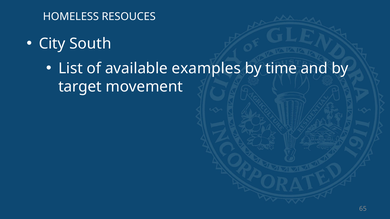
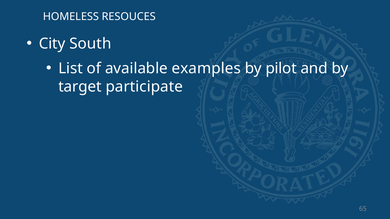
time: time -> pilot
movement: movement -> participate
